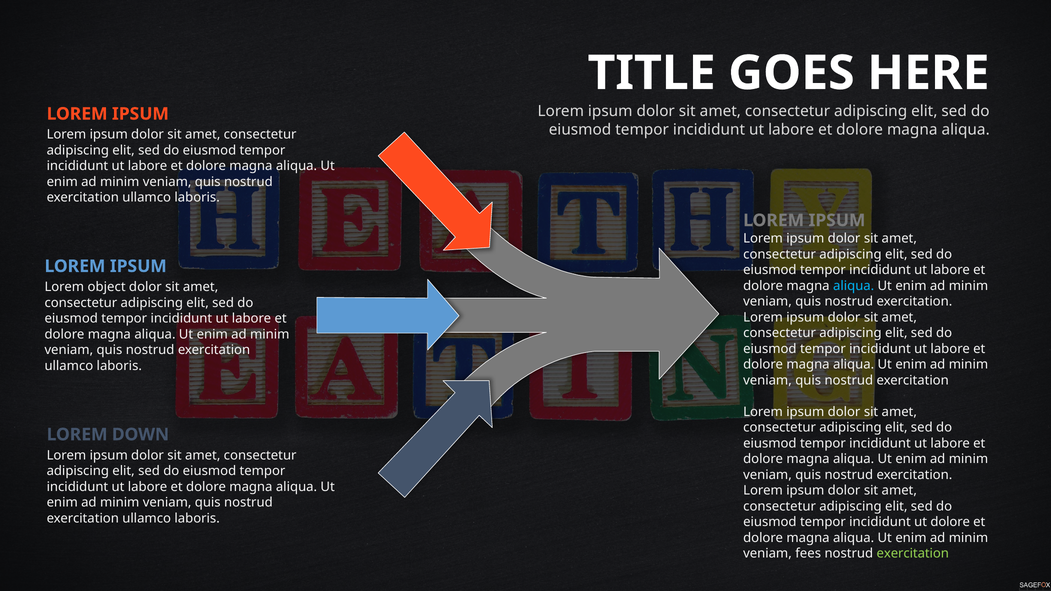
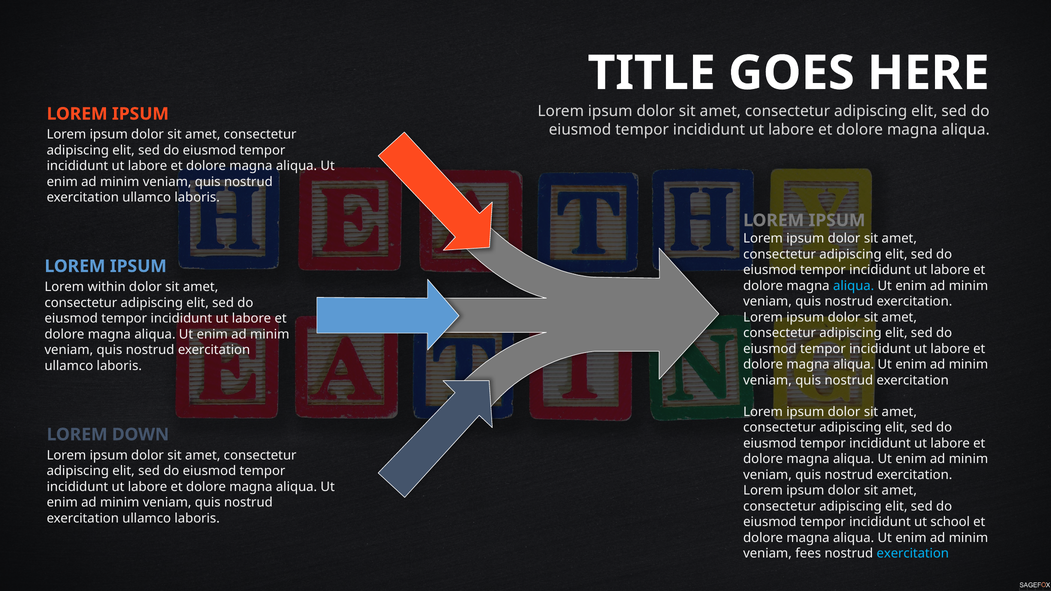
object: object -> within
ut dolore: dolore -> school
exercitation at (913, 554) colour: light green -> light blue
